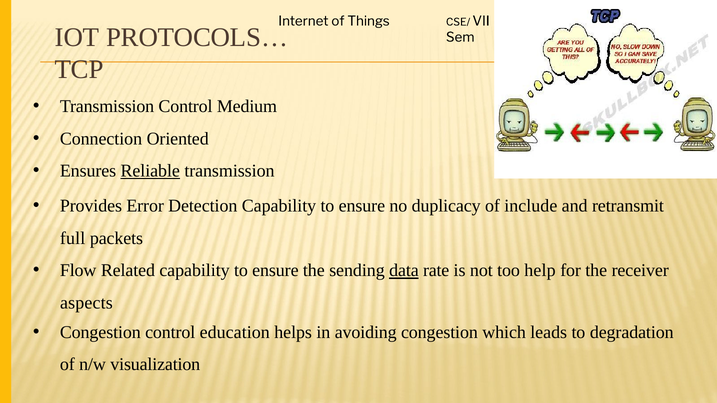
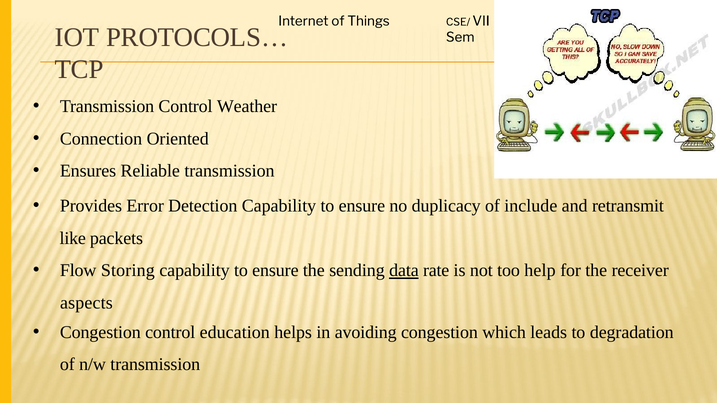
Medium: Medium -> Weather
Reliable underline: present -> none
full: full -> like
Related: Related -> Storing
n/w visualization: visualization -> transmission
